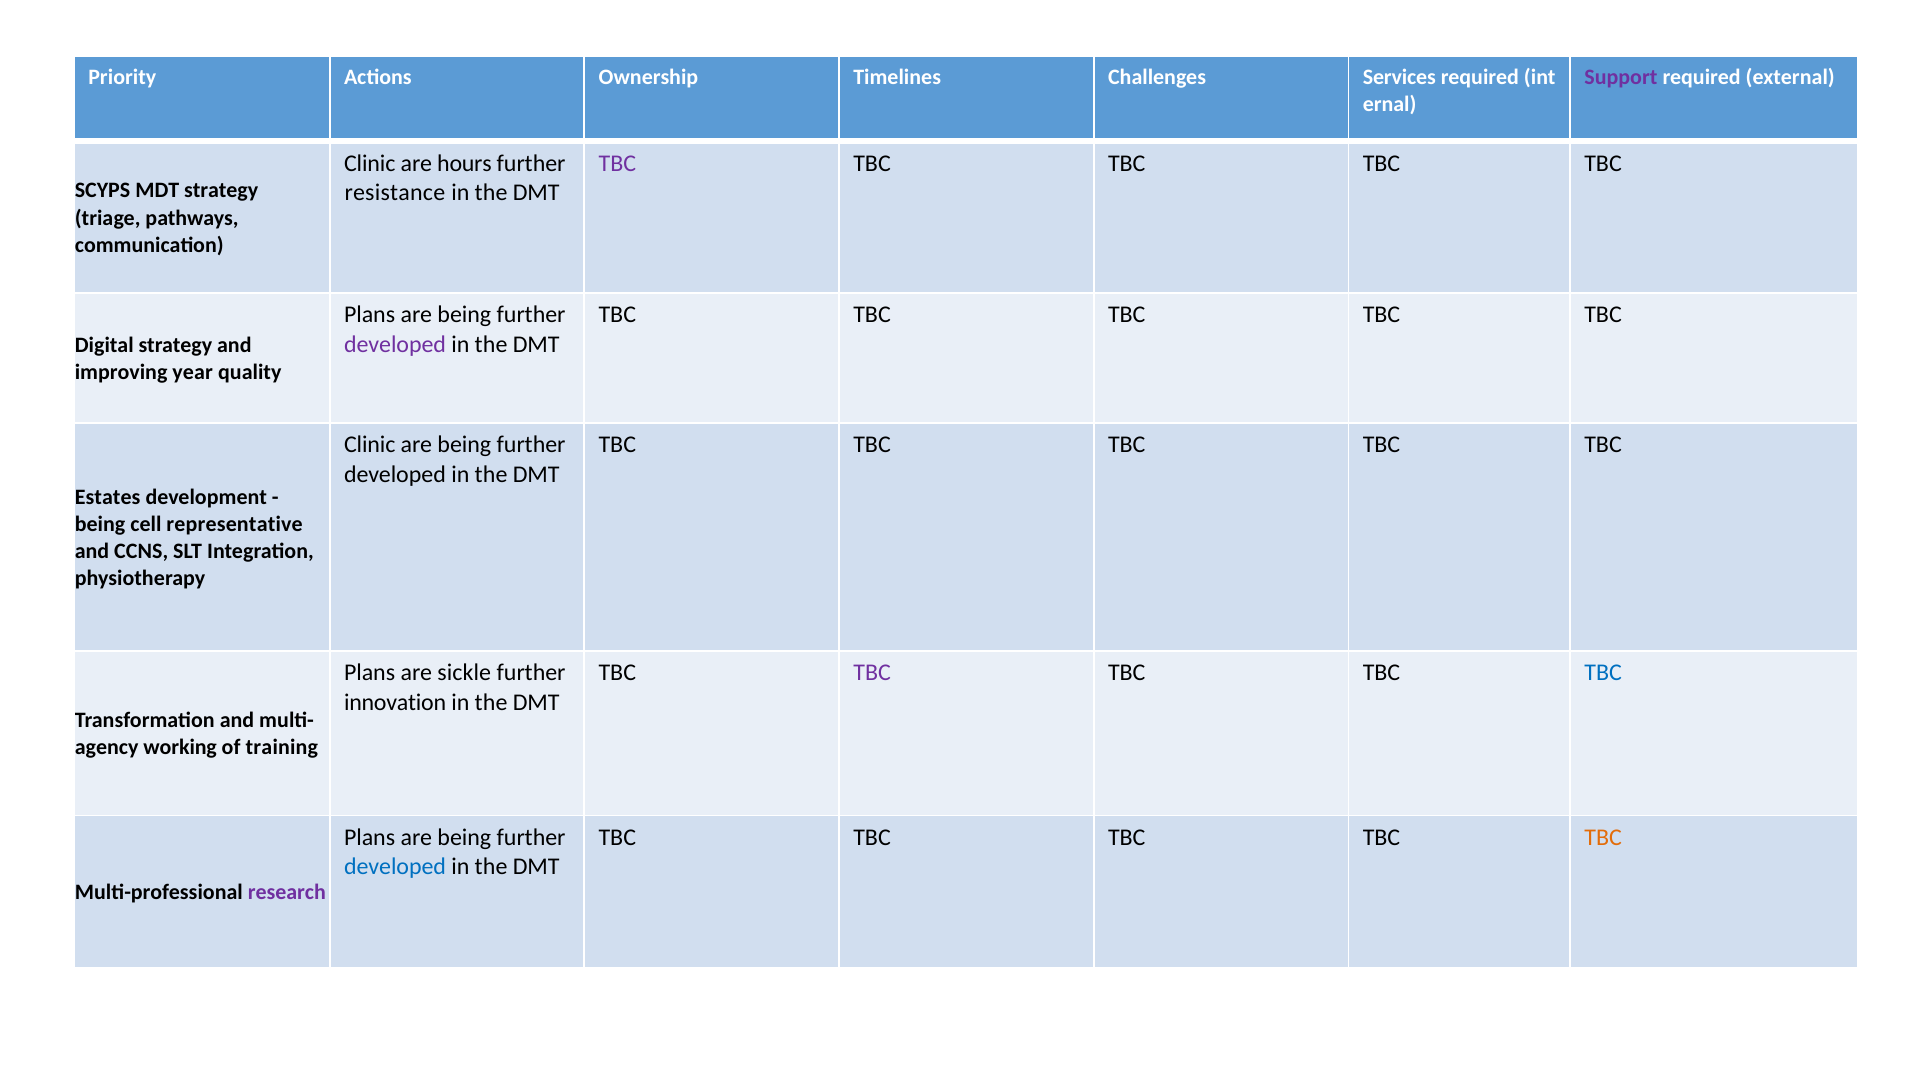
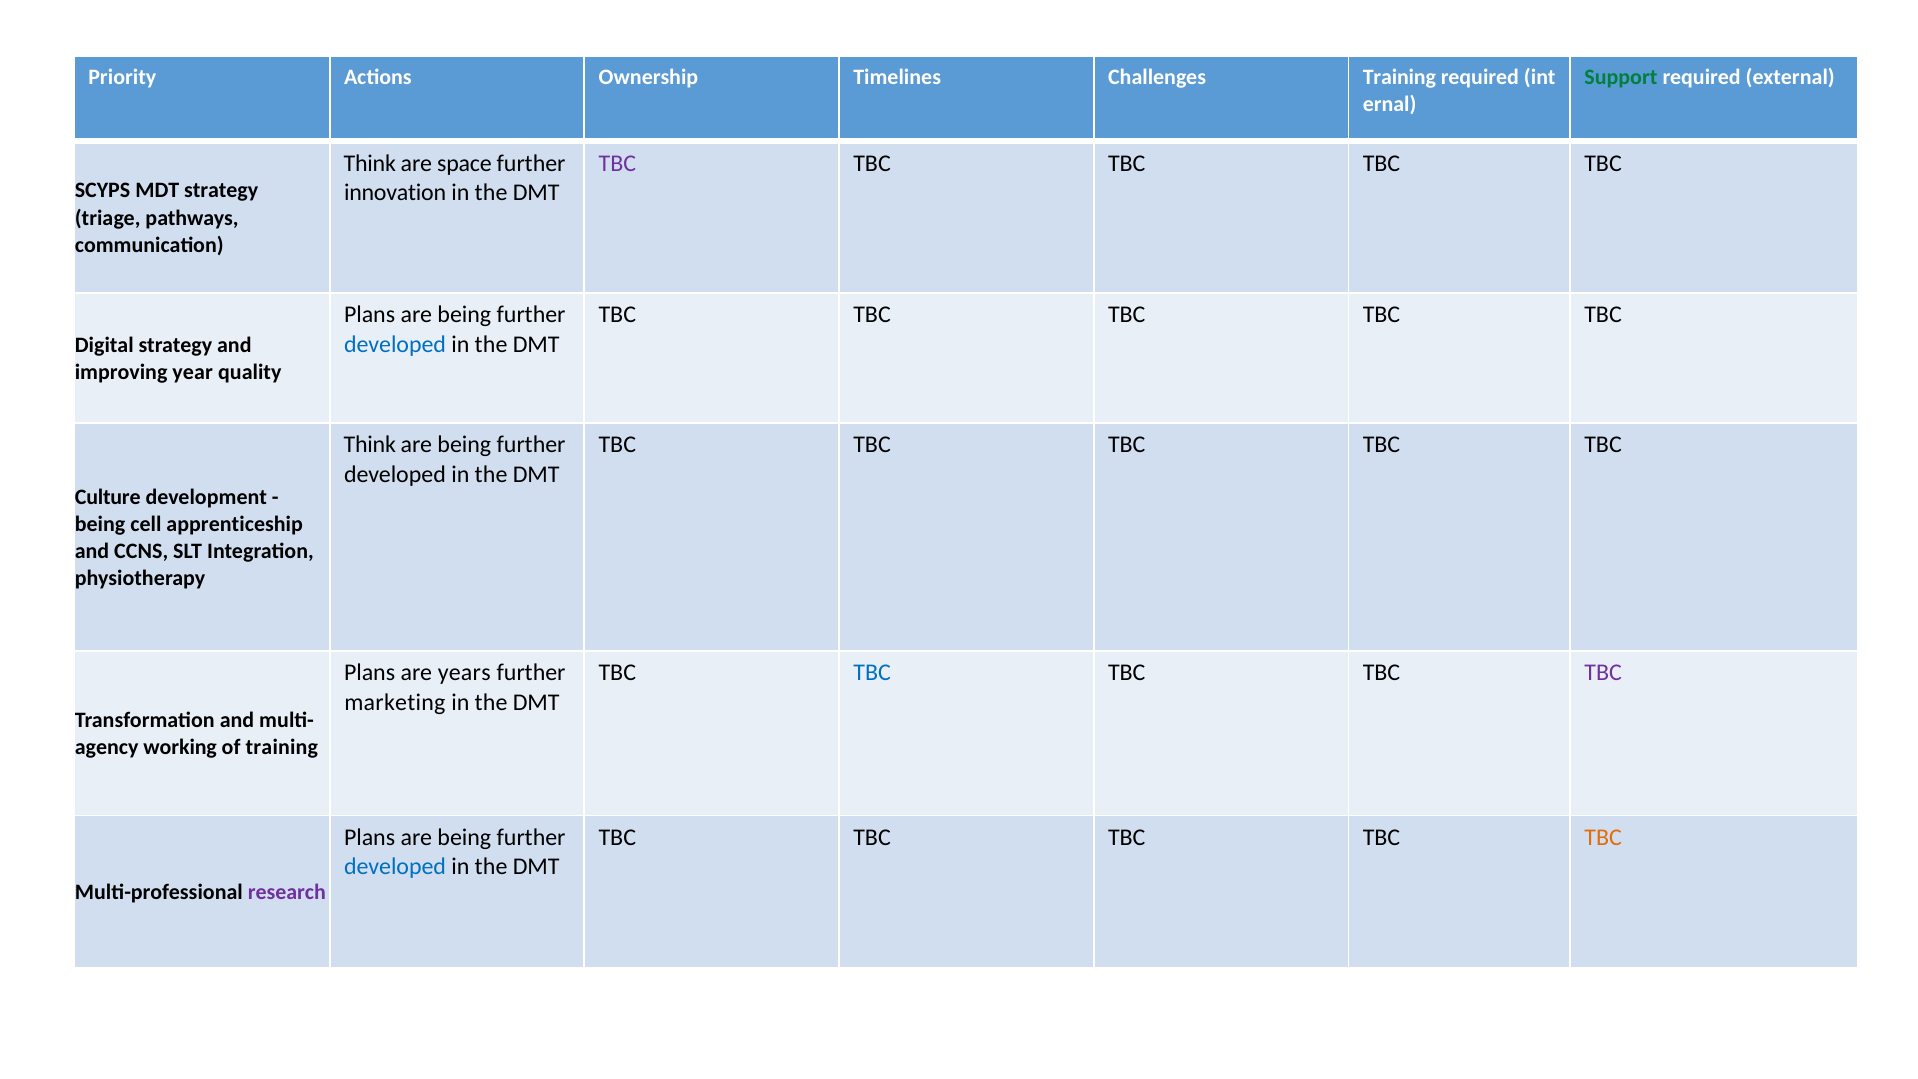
Services at (1399, 77): Services -> Training
Support colour: purple -> green
Clinic at (370, 163): Clinic -> Think
hours: hours -> space
resistance: resistance -> innovation
developed at (395, 344) colour: purple -> blue
Clinic at (370, 445): Clinic -> Think
Estates: Estates -> Culture
representative: representative -> apprenticeship
sickle: sickle -> years
TBC at (872, 673) colour: purple -> blue
TBC at (1603, 673) colour: blue -> purple
innovation: innovation -> marketing
